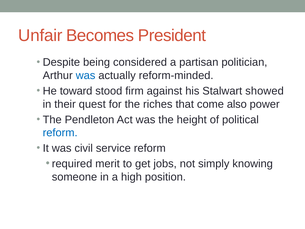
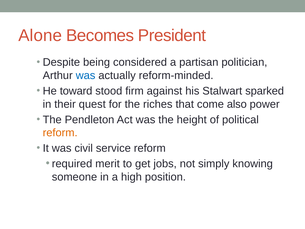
Unfair: Unfair -> Alone
showed: showed -> sparked
reform at (60, 133) colour: blue -> orange
